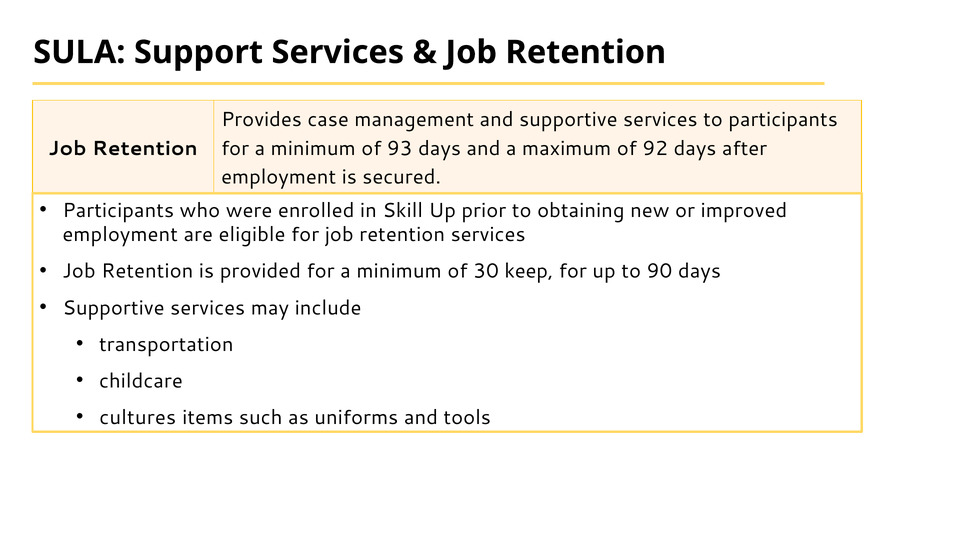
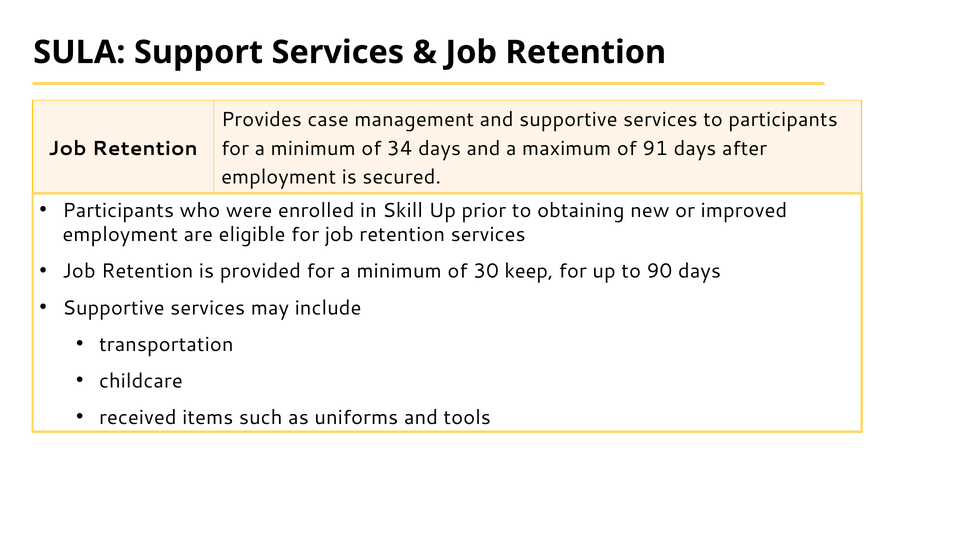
93: 93 -> 34
92: 92 -> 91
cultures: cultures -> received
